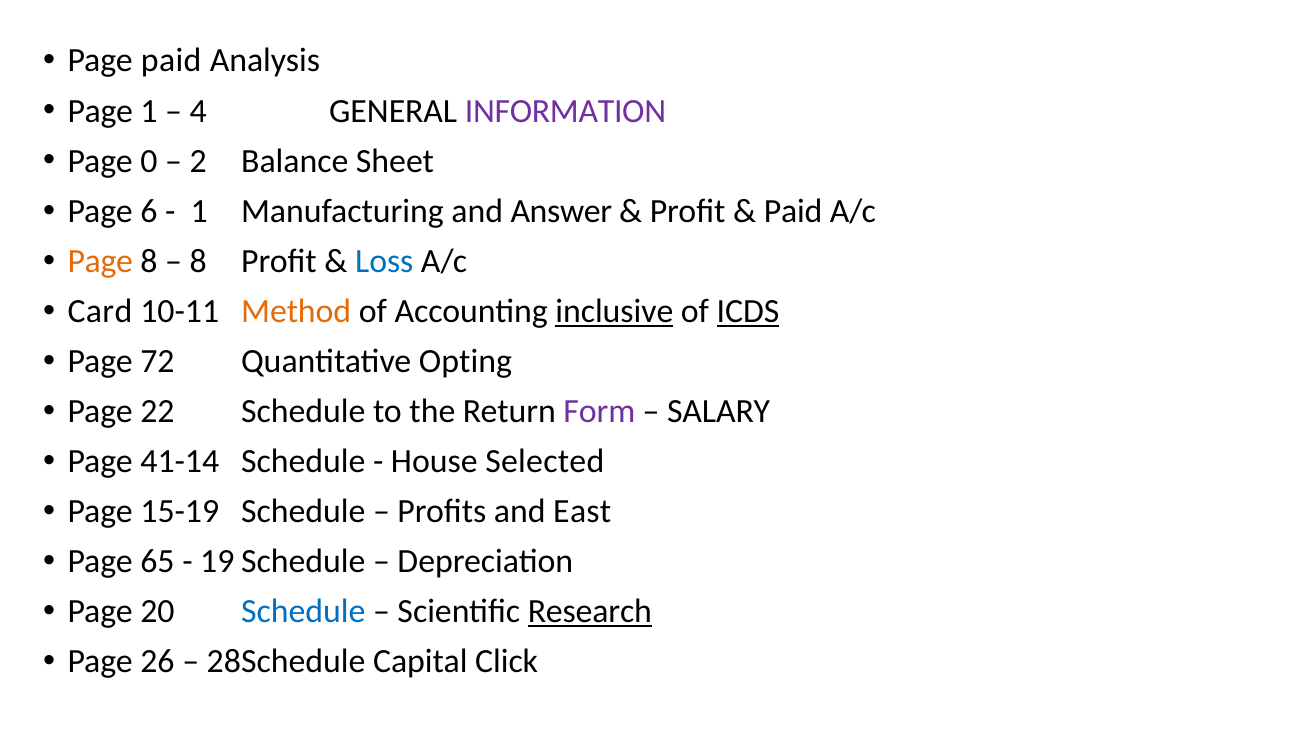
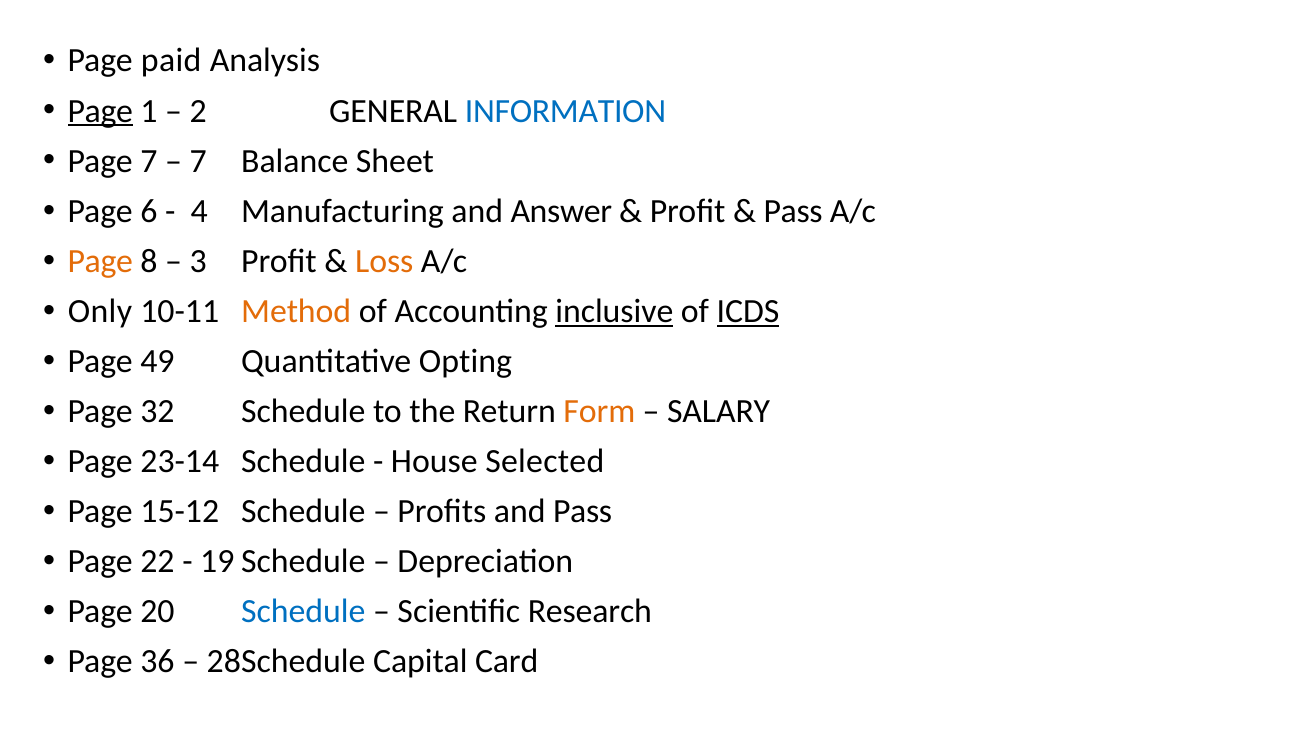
Page at (100, 111) underline: none -> present
4: 4 -> 2
INFORMATION colour: purple -> blue
Page 0: 0 -> 7
2 at (198, 161): 2 -> 7
1 at (199, 211): 1 -> 4
Paid at (793, 211): Paid -> Pass
8 at (198, 261): 8 -> 3
Loss colour: blue -> orange
Card: Card -> Only
72: 72 -> 49
22: 22 -> 32
Form colour: purple -> orange
41-14: 41-14 -> 23-14
15-19: 15-19 -> 15-12
and East: East -> Pass
65: 65 -> 22
Research underline: present -> none
26: 26 -> 36
Click: Click -> Card
